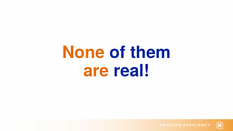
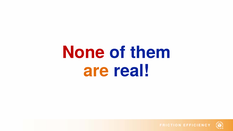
None colour: orange -> red
